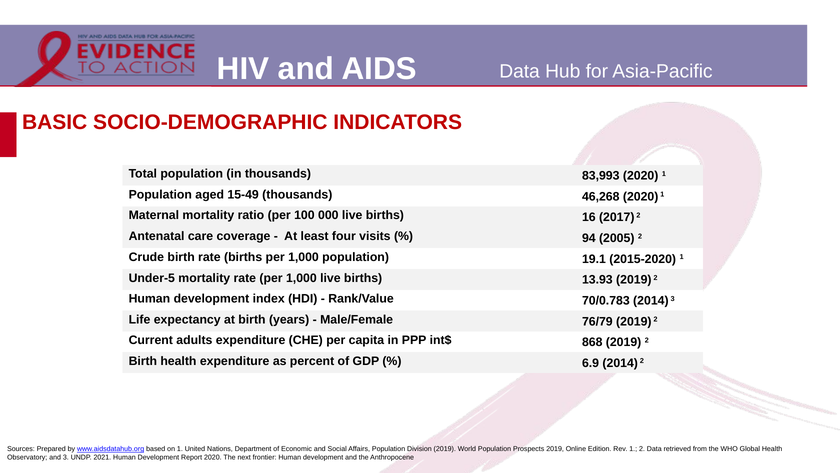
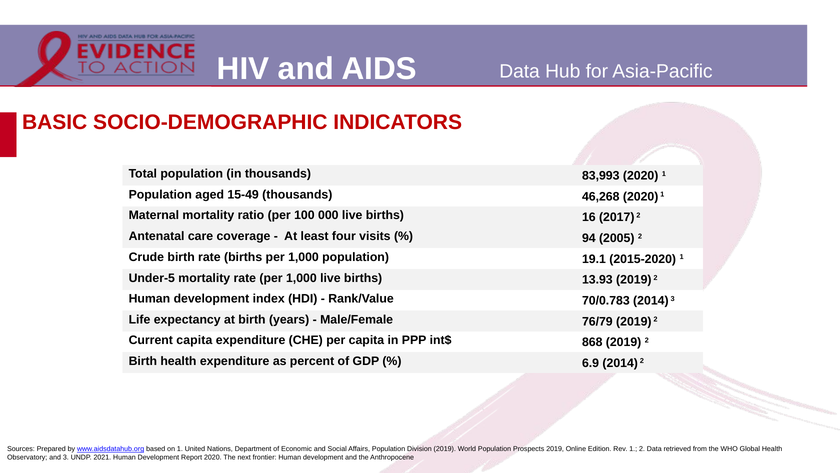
Current adults: adults -> capita
